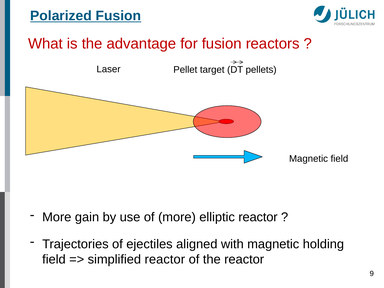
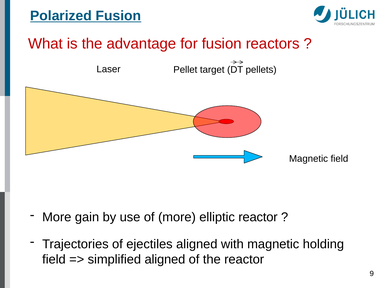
simplified reactor: reactor -> aligned
